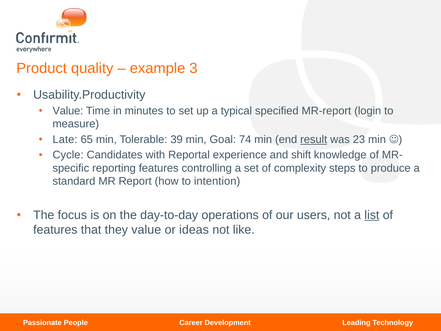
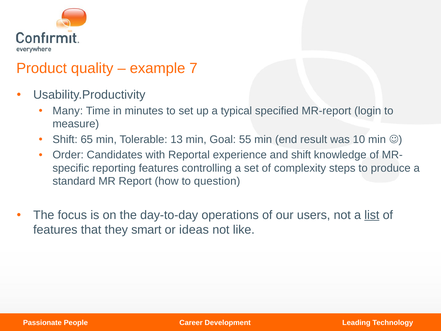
3: 3 -> 7
Value at (68, 111): Value -> Many
Late at (65, 139): Late -> Shift
39: 39 -> 13
74: 74 -> 55
result underline: present -> none
23: 23 -> 10
Cycle: Cycle -> Order
intention: intention -> question
they value: value -> smart
